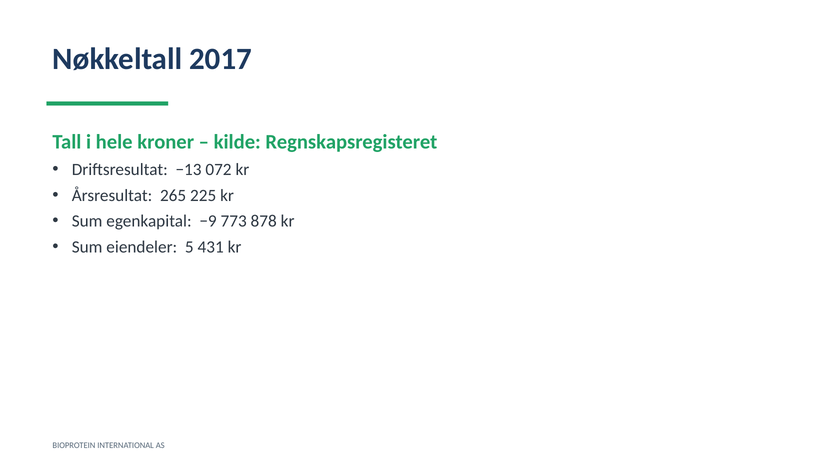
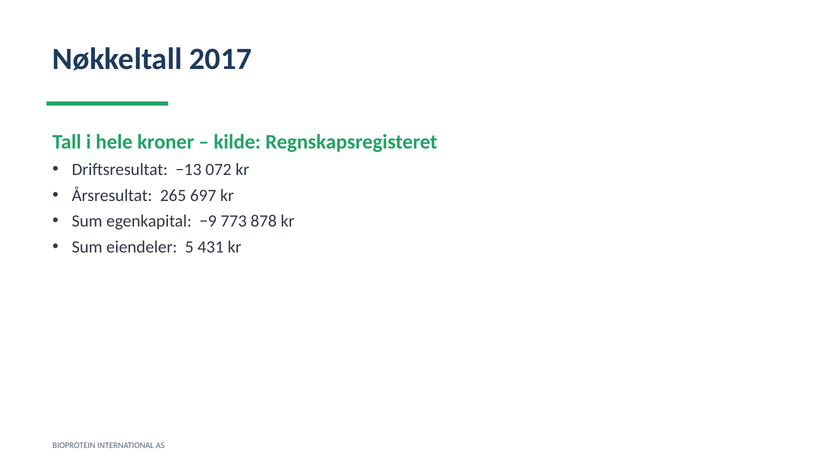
225: 225 -> 697
